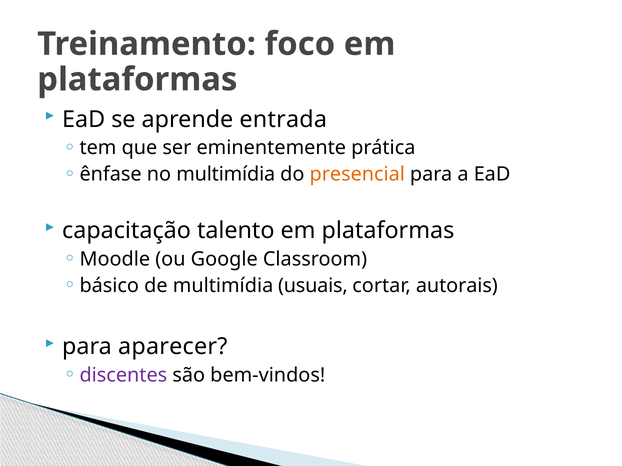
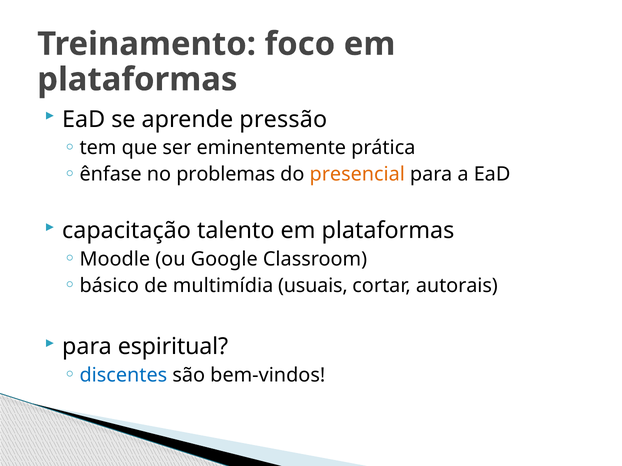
entrada: entrada -> pressão
no multimídia: multimídia -> problemas
aparecer: aparecer -> espiritual
discentes colour: purple -> blue
